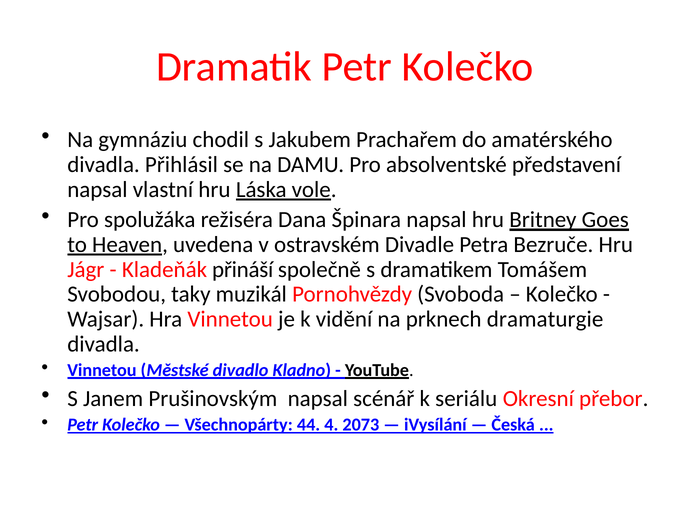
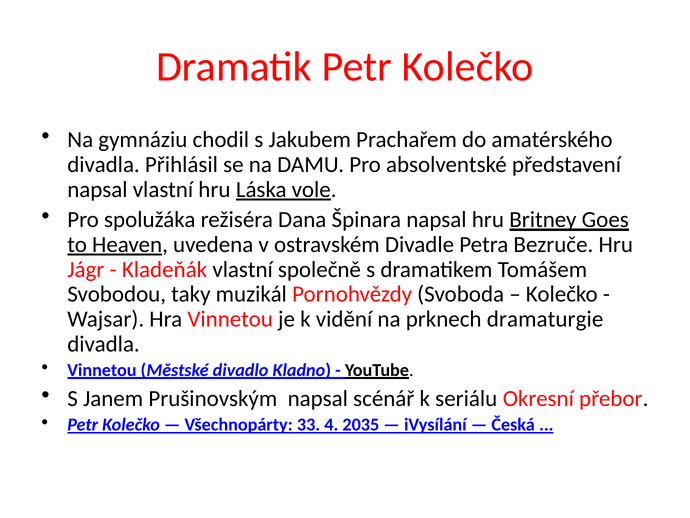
Kladeňák přináší: přináší -> vlastní
44: 44 -> 33
2073: 2073 -> 2035
